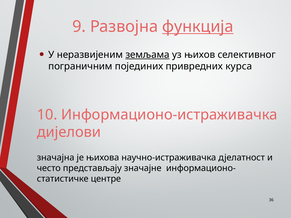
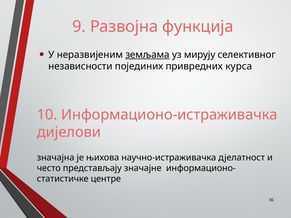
функција underline: present -> none
њихов: њихов -> мирују
пограничним: пограничним -> независности
